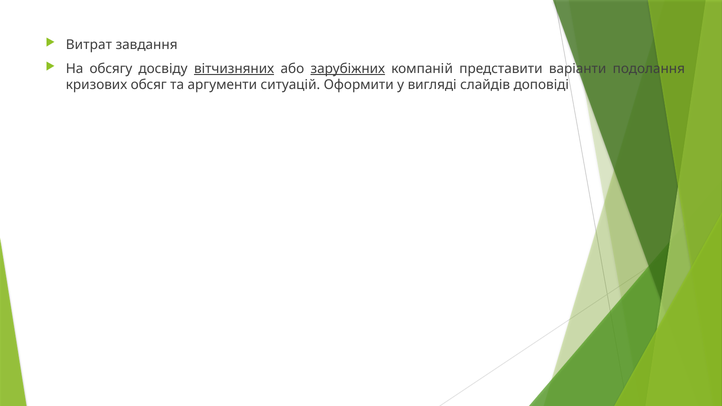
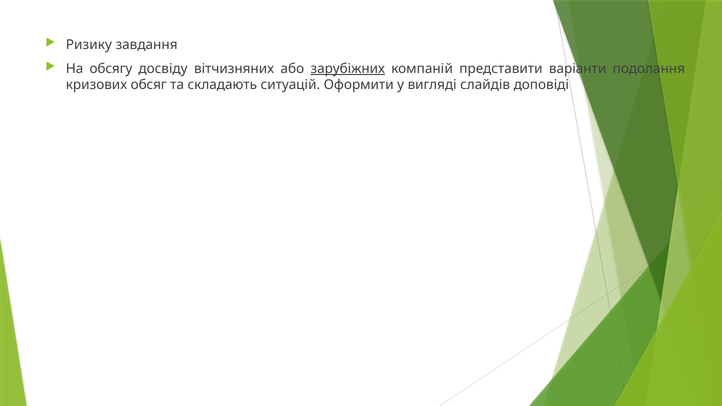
Витрат: Витрат -> Ризику
вітчизняних underline: present -> none
аргументи: аргументи -> складають
